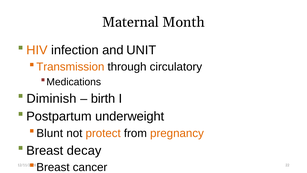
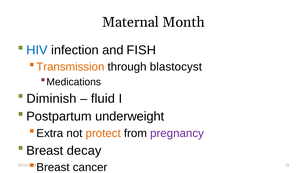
HIV colour: orange -> blue
UNIT: UNIT -> FISH
circulatory: circulatory -> blastocyst
birth: birth -> fluid
Blunt: Blunt -> Extra
pregnancy colour: orange -> purple
